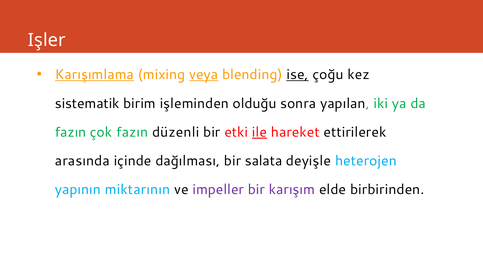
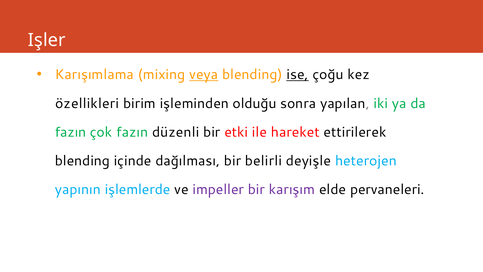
Karışımlama underline: present -> none
sistematik: sistematik -> özellikleri
ile underline: present -> none
arasında at (82, 161): arasında -> blending
salata: salata -> belirli
miktarının: miktarının -> işlemlerde
birbirinden: birbirinden -> pervaneleri
